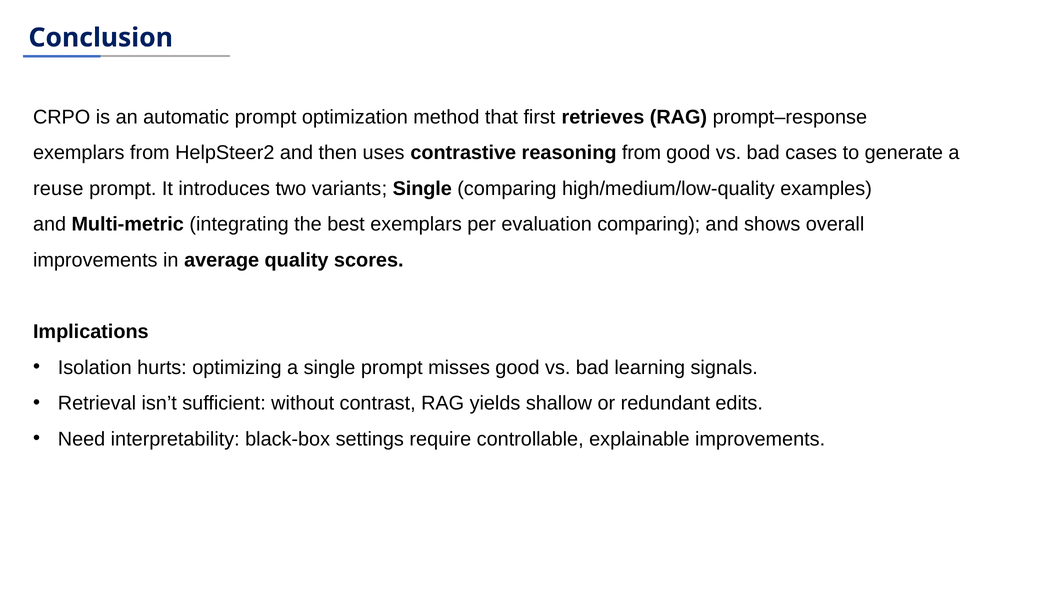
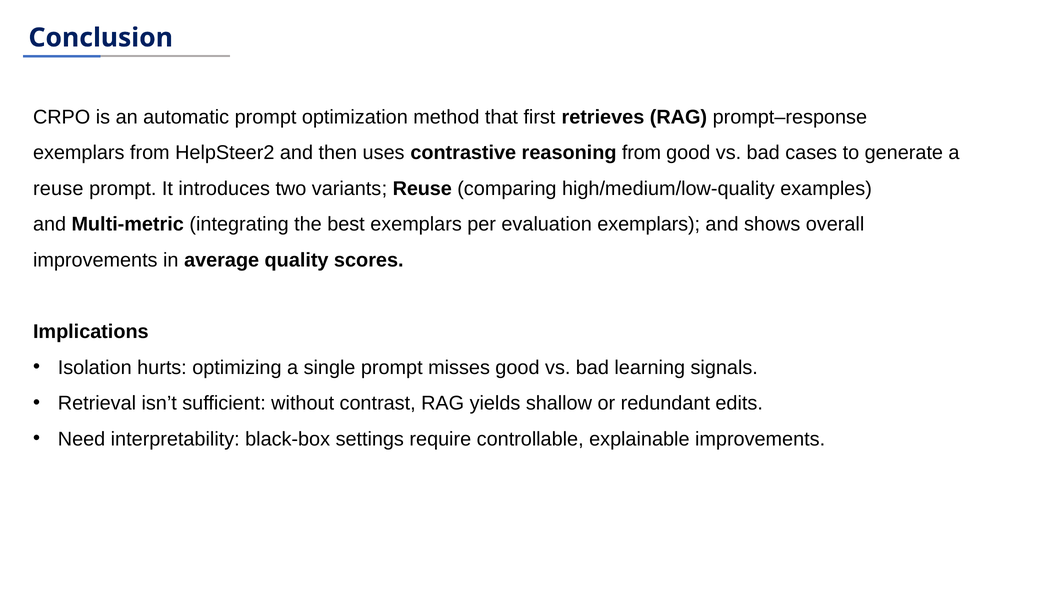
variants Single: Single -> Reuse
evaluation comparing: comparing -> exemplars
